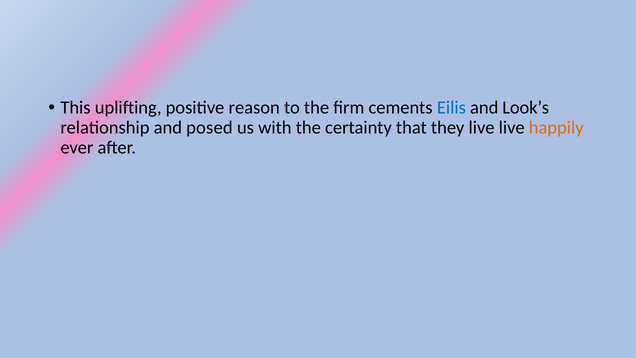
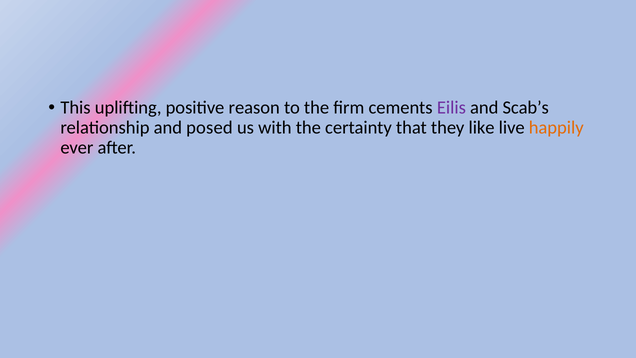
Eilis colour: blue -> purple
Look’s: Look’s -> Scab’s
they live: live -> like
